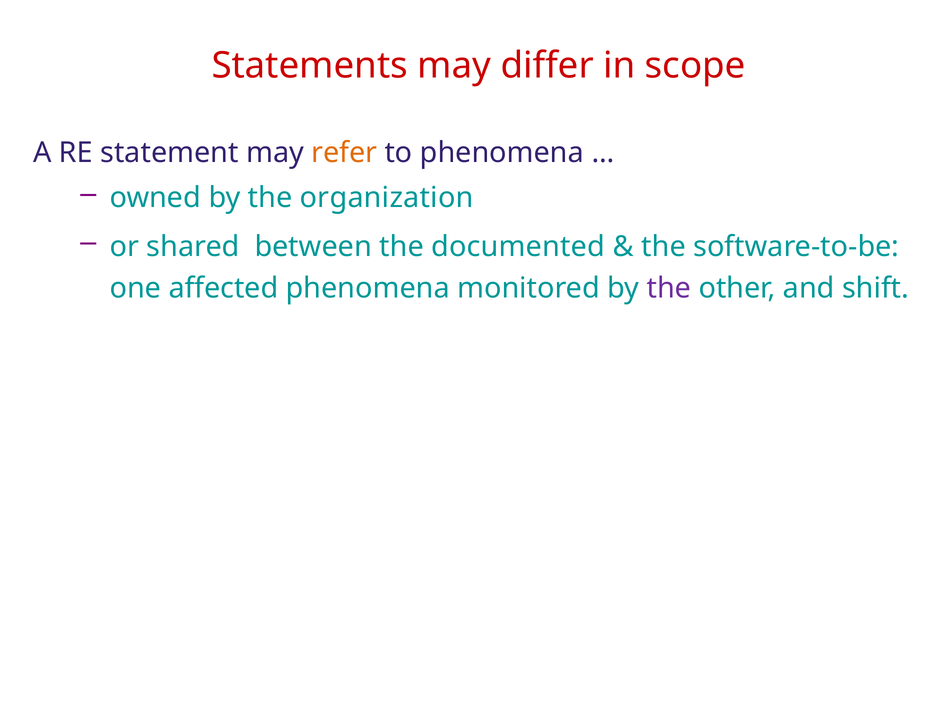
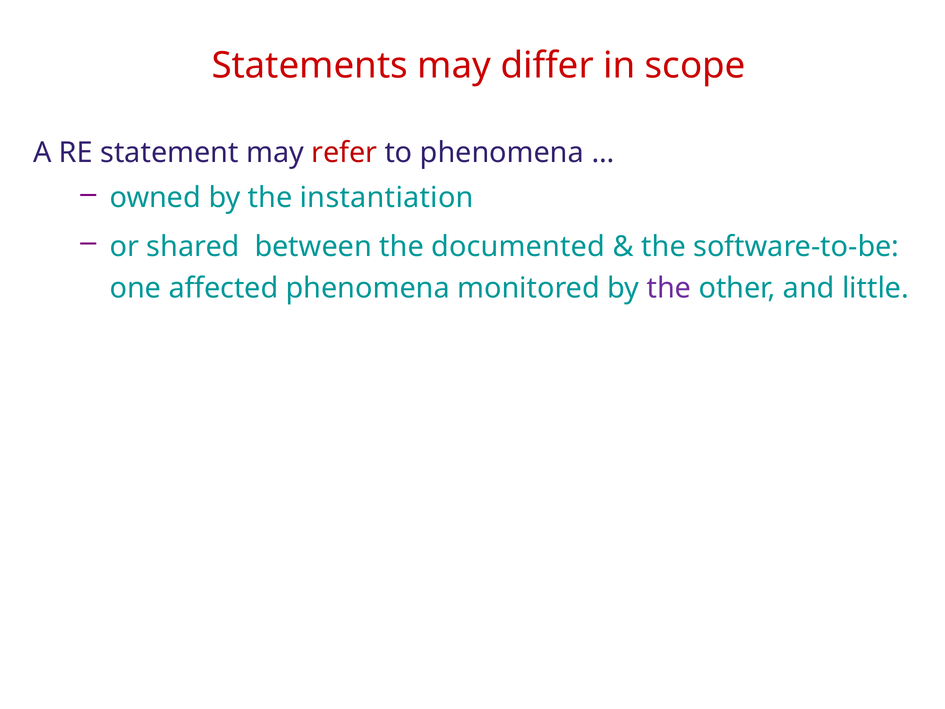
refer colour: orange -> red
organization: organization -> instantiation
shift: shift -> little
